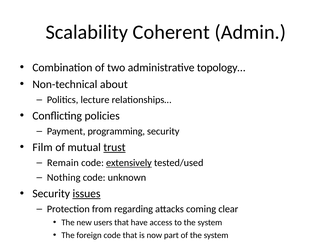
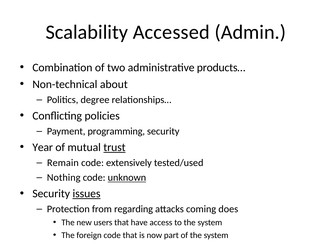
Coherent: Coherent -> Accessed
topology…: topology… -> products…
lecture: lecture -> degree
Film: Film -> Year
extensively underline: present -> none
unknown underline: none -> present
clear: clear -> does
